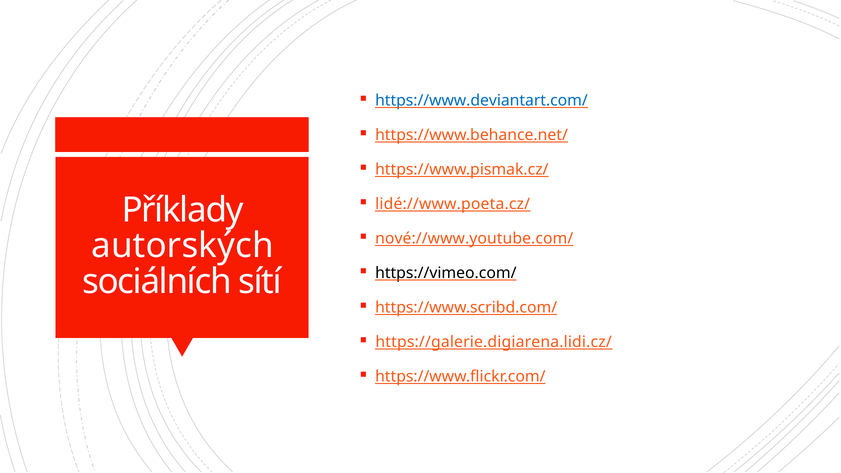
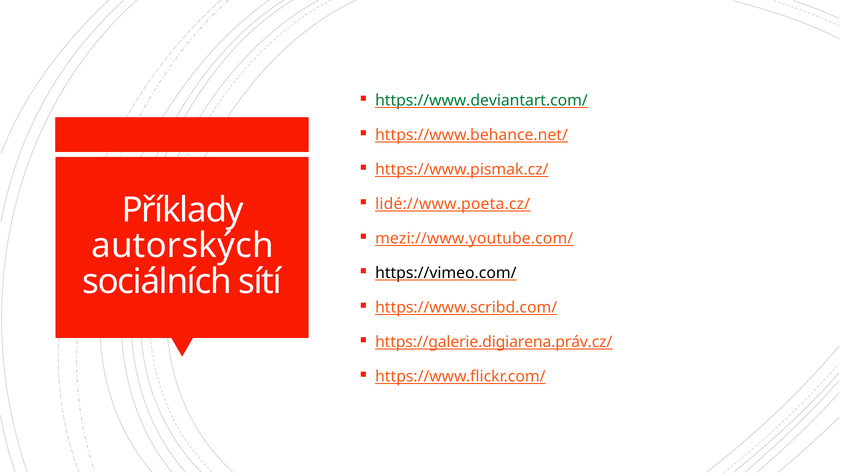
https://www.deviantart.com/ colour: blue -> green
nové://www.youtube.com/: nové://www.youtube.com/ -> mezi://www.youtube.com/
https://galerie.digiarena.lidi.cz/: https://galerie.digiarena.lidi.cz/ -> https://galerie.digiarena.práv.cz/
